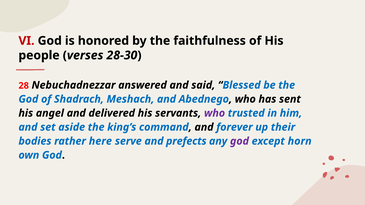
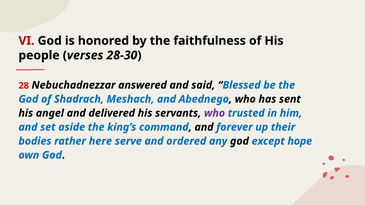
prefects: prefects -> ordered
god at (239, 141) colour: purple -> black
horn: horn -> hope
